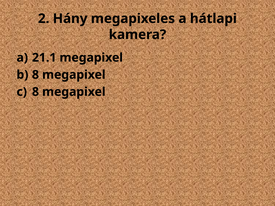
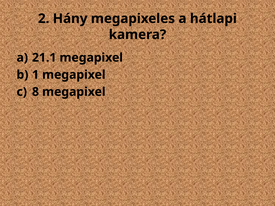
8 at (35, 75): 8 -> 1
